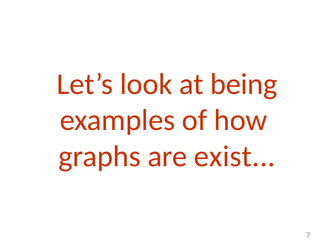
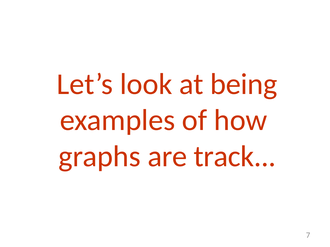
exist: exist -> track
